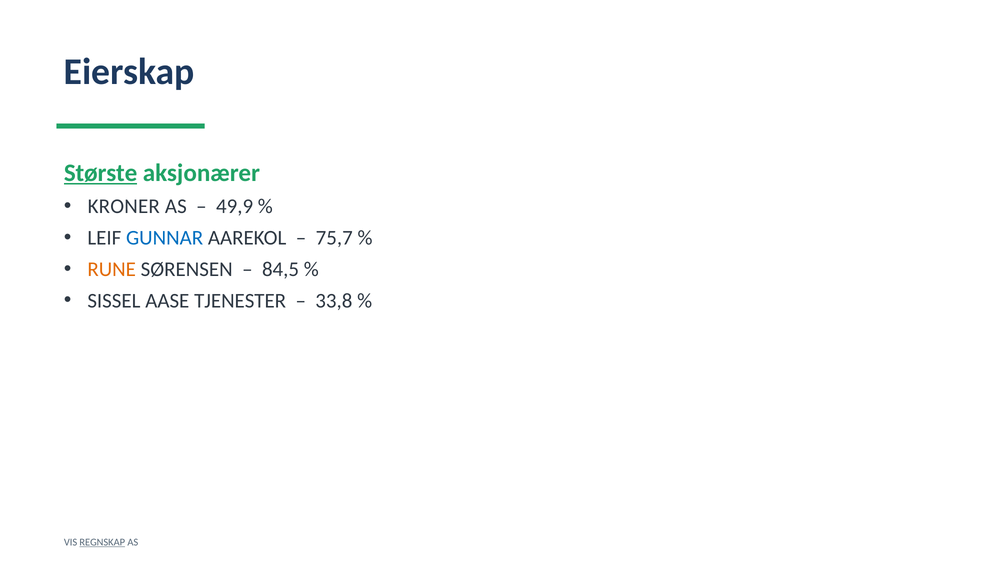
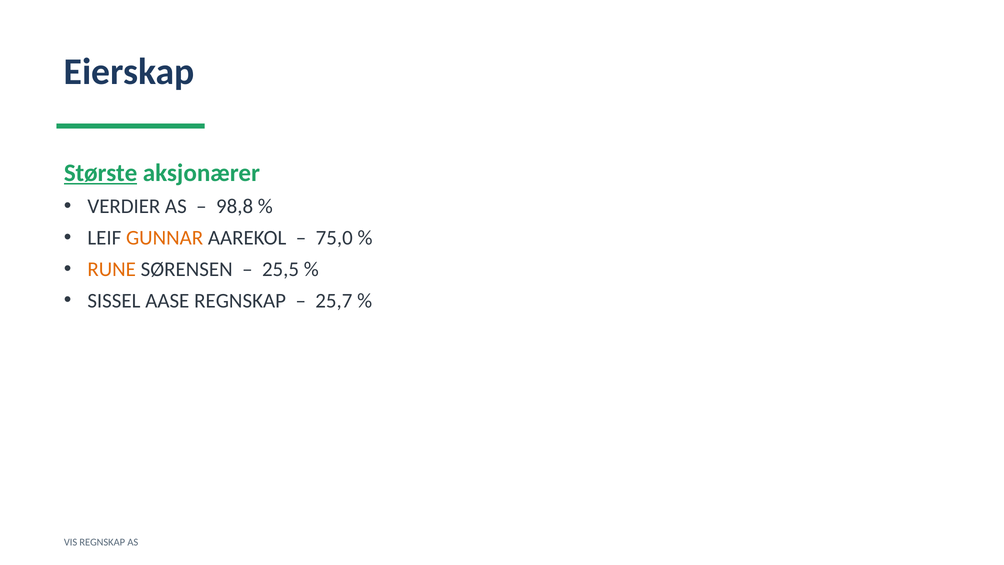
KRONER: KRONER -> VERDIER
49,9: 49,9 -> 98,8
GUNNAR colour: blue -> orange
75,7: 75,7 -> 75,0
84,5: 84,5 -> 25,5
AASE TJENESTER: TJENESTER -> REGNSKAP
33,8: 33,8 -> 25,7
REGNSKAP at (102, 542) underline: present -> none
